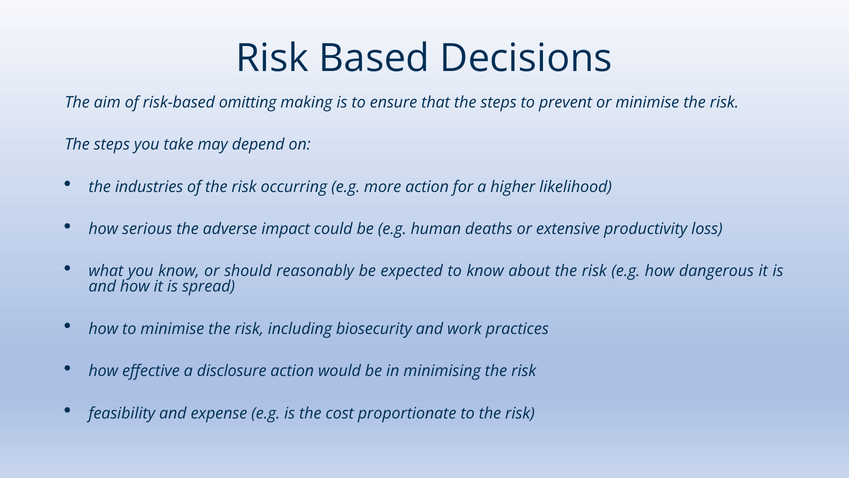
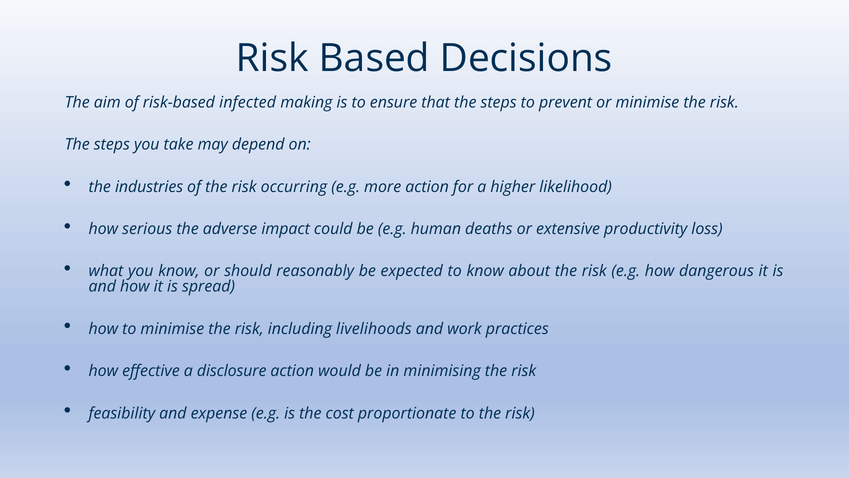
omitting: omitting -> infected
biosecurity: biosecurity -> livelihoods
